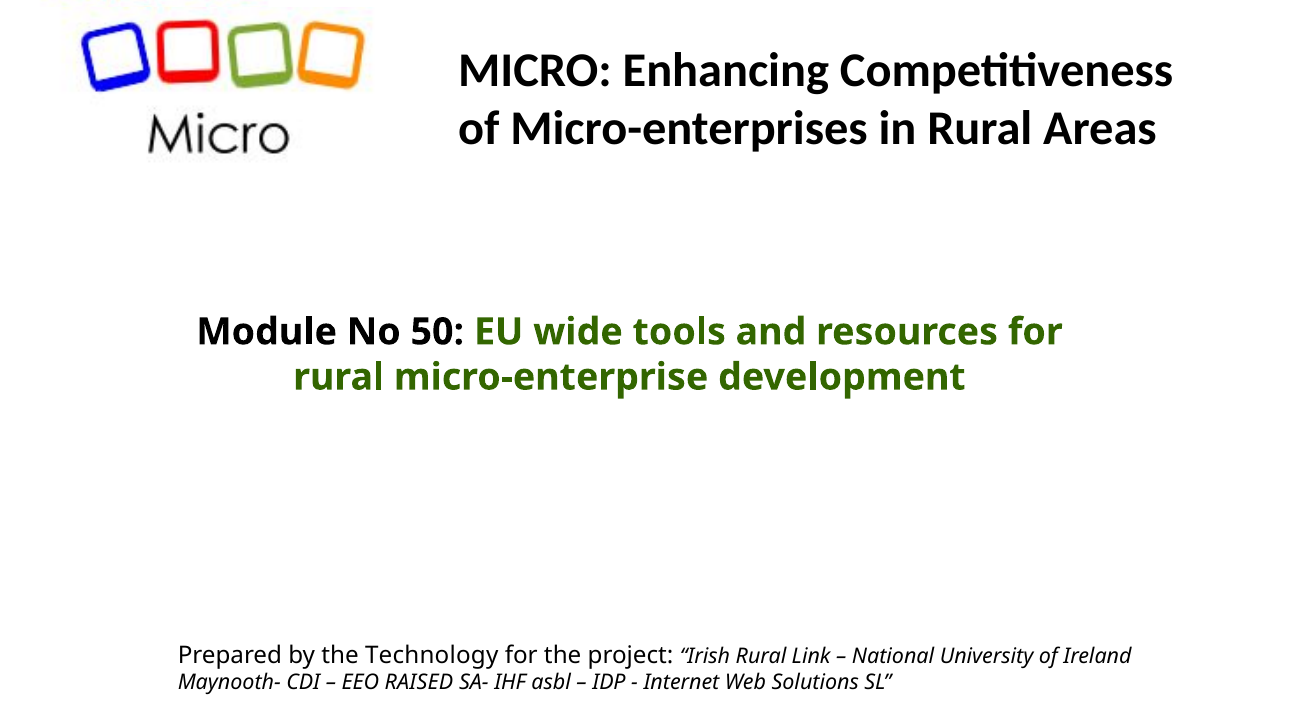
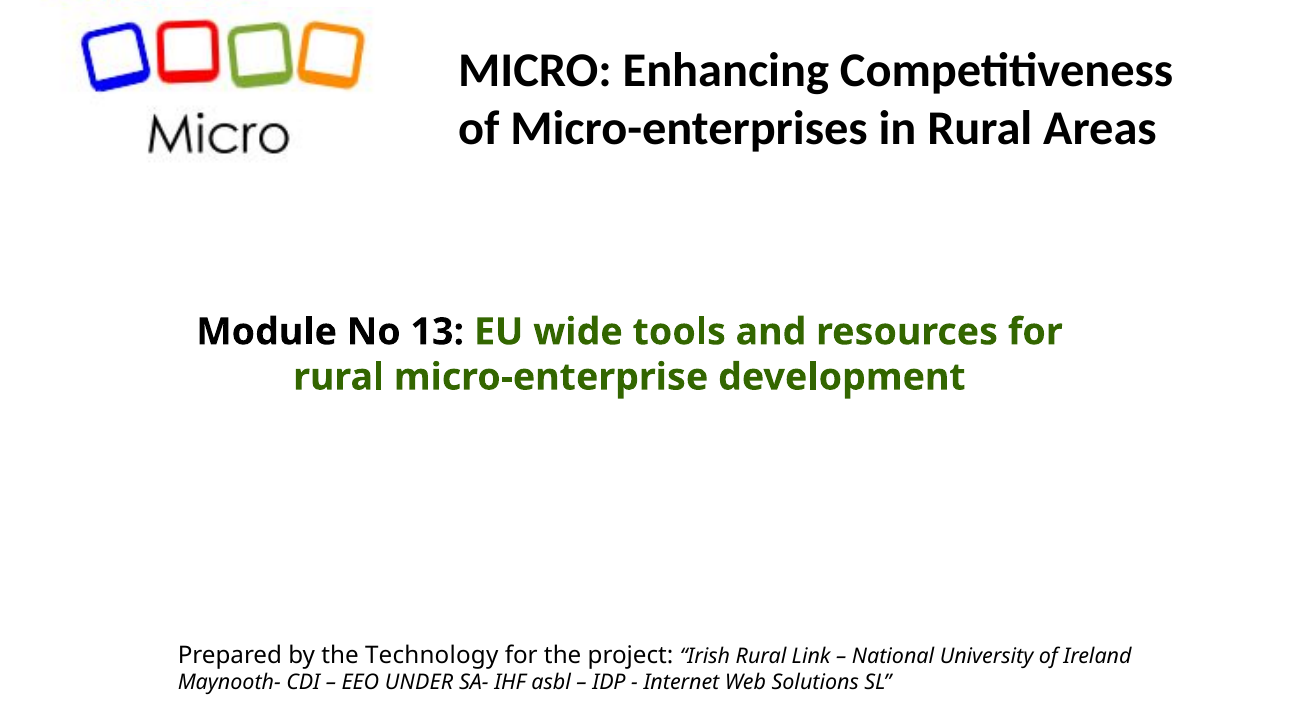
50: 50 -> 13
RAISED: RAISED -> UNDER
